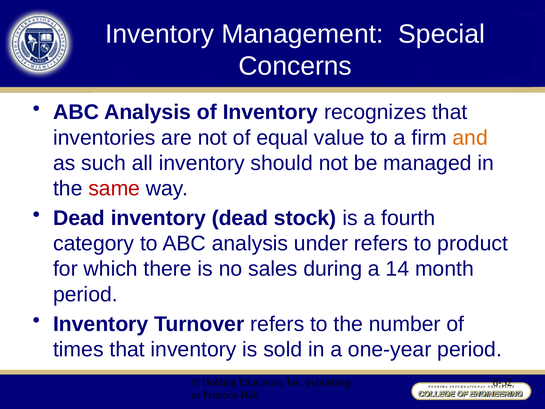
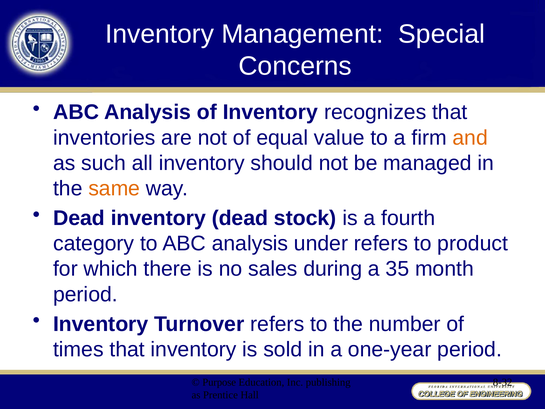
same colour: red -> orange
14: 14 -> 35
Holding: Holding -> Purpose
